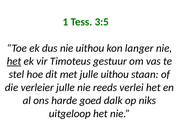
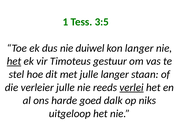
nie uithou: uithou -> duiwel
julle uithou: uithou -> langer
verlei underline: none -> present
